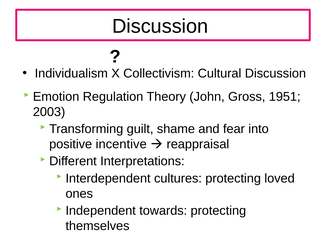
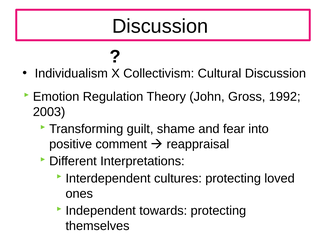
1951: 1951 -> 1992
incentive: incentive -> comment
